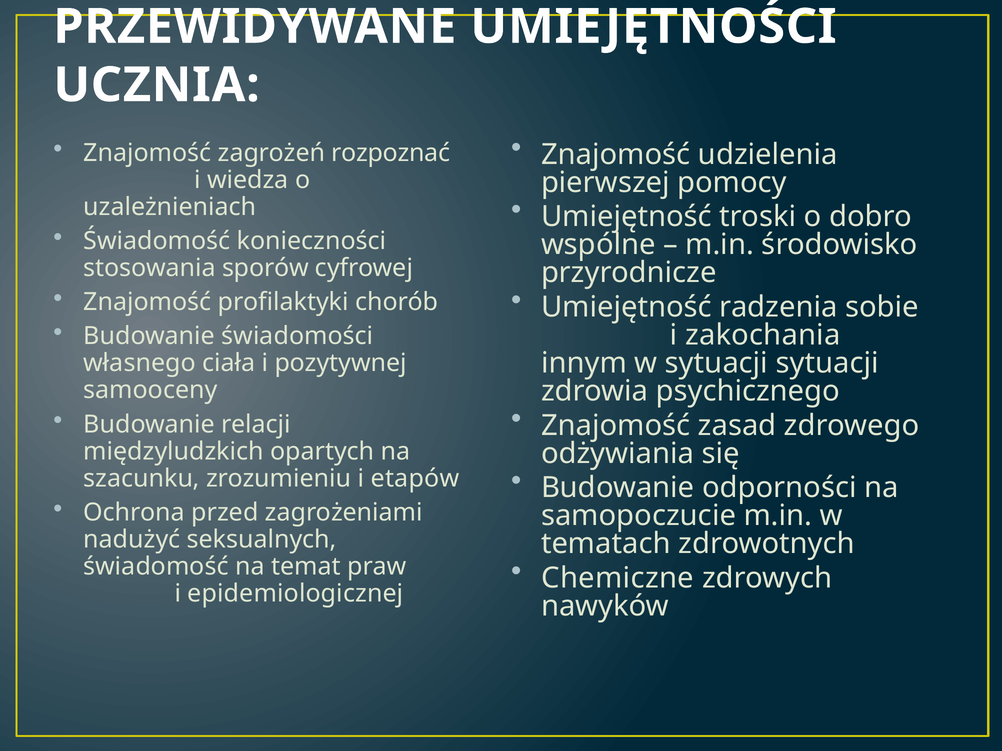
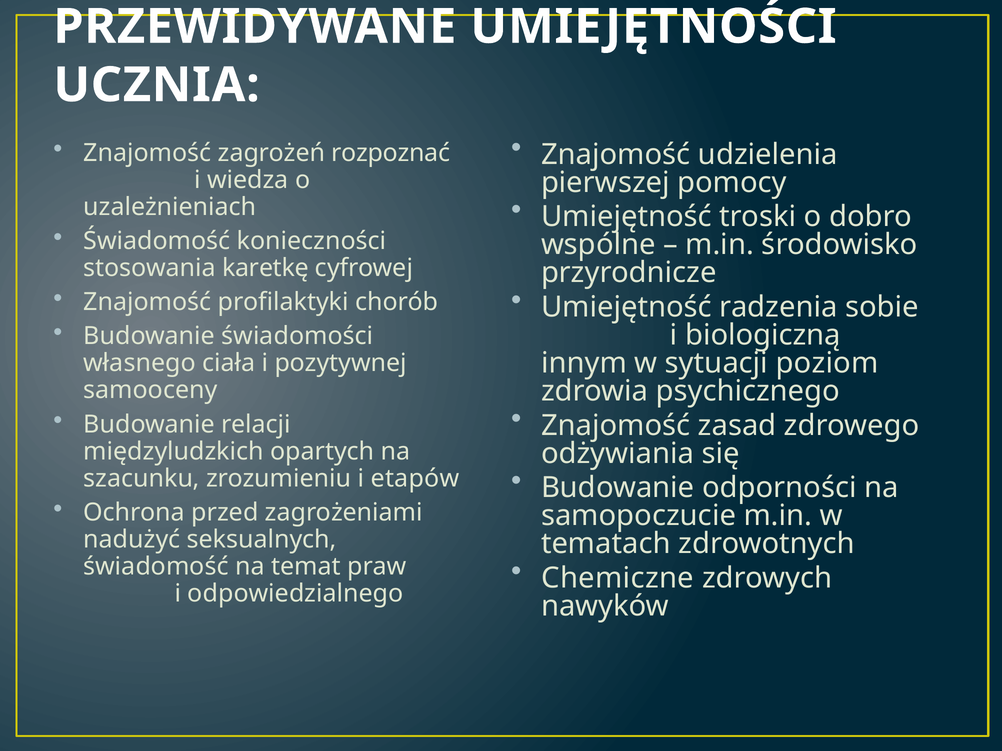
sporów: sporów -> karetkę
zakochania: zakochania -> biologiczną
sytuacji sytuacji: sytuacji -> poziom
epidemiologicznej: epidemiologicznej -> odpowiedzialnego
